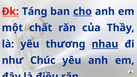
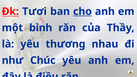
Táng: Táng -> Tươi
chất: chất -> bình
nhau underline: present -> none
